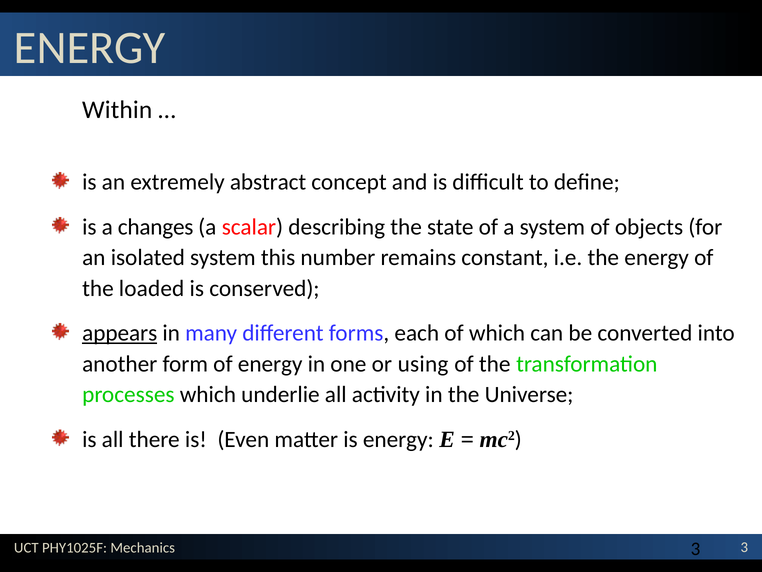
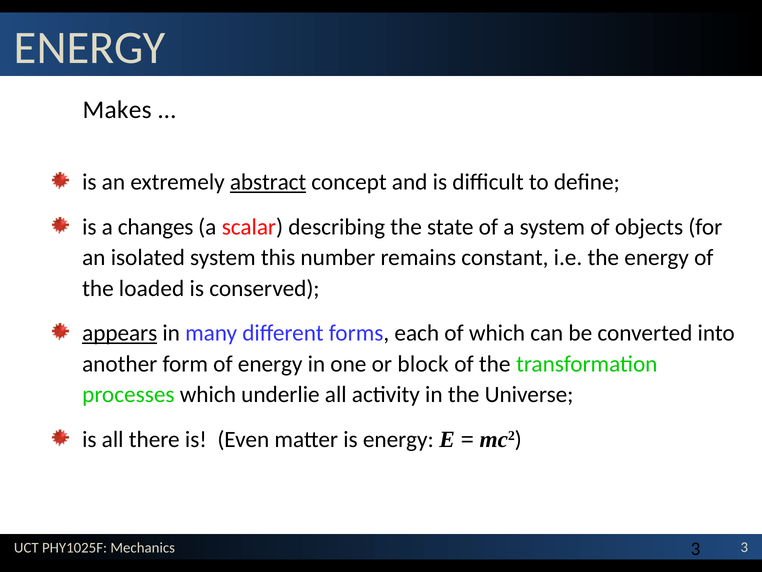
Within: Within -> Makes
abstract underline: none -> present
using: using -> block
